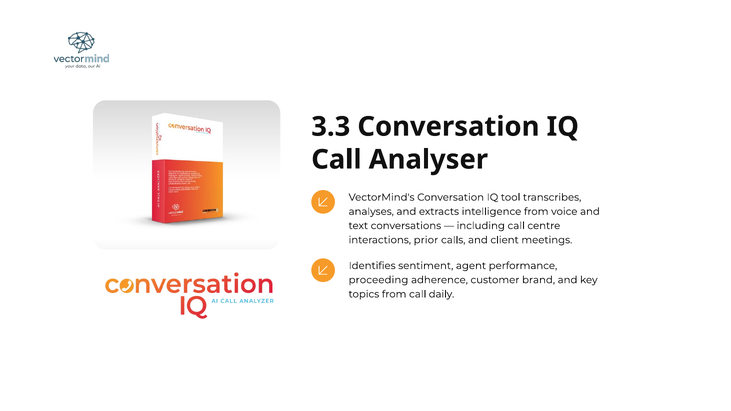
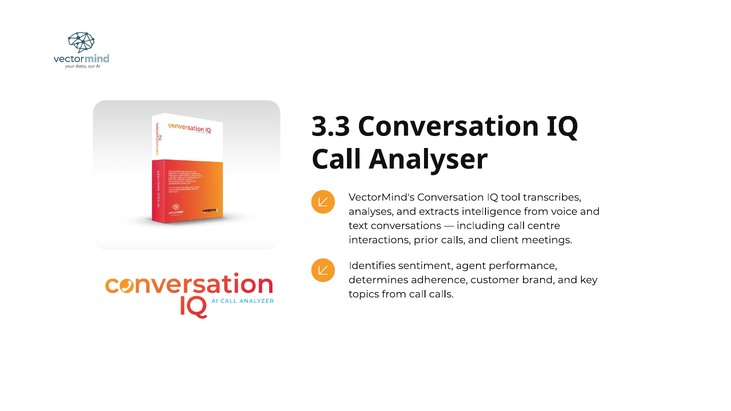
proceeding: proceeding -> determines
call daily: daily -> calls
